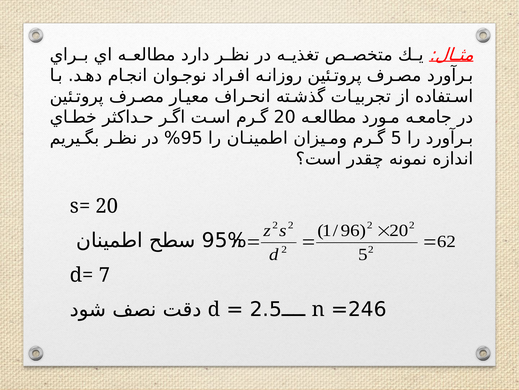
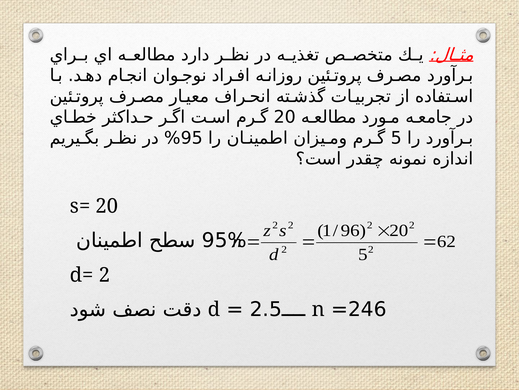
d= 7: 7 -> 2
